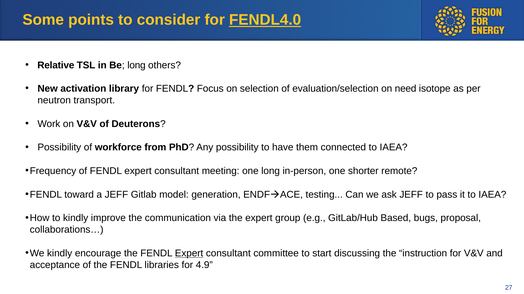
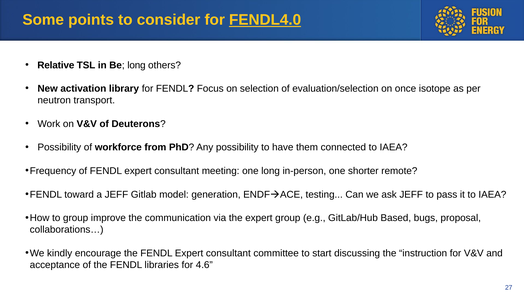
need: need -> once
to kindly: kindly -> group
Expert at (189, 254) underline: present -> none
4.9: 4.9 -> 4.6
